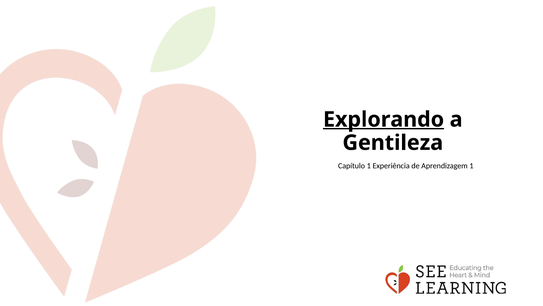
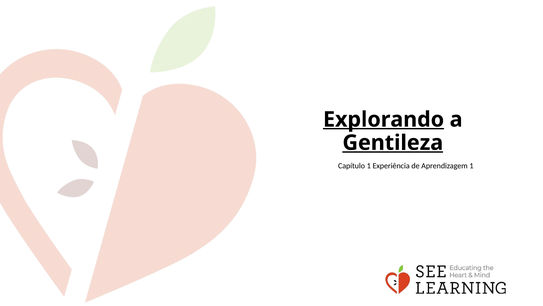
Gentileza underline: none -> present
